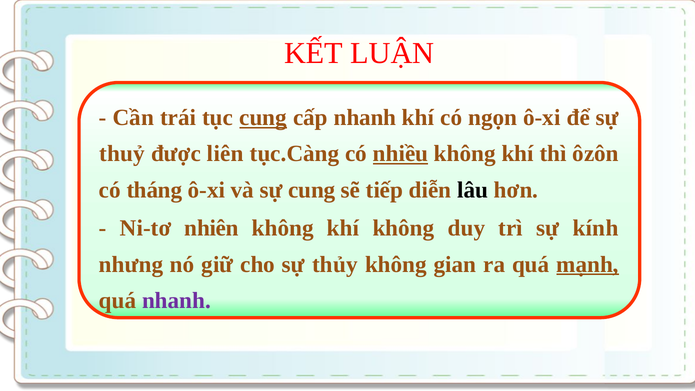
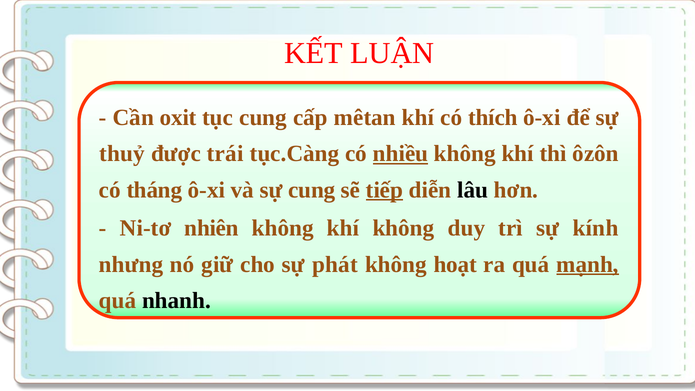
trái: trái -> oxit
cung at (263, 118) underline: present -> none
cấp nhanh: nhanh -> mêtan
ngọn: ngọn -> thích
liên: liên -> trái
tiếp underline: none -> present
thủy: thủy -> phát
gian: gian -> hoạt
nhanh at (177, 300) colour: purple -> black
